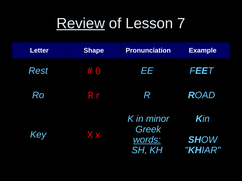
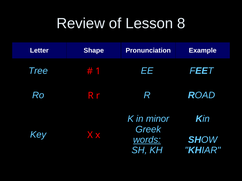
Review underline: present -> none
7: 7 -> 8
Rest: Rest -> Tree
0: 0 -> 1
